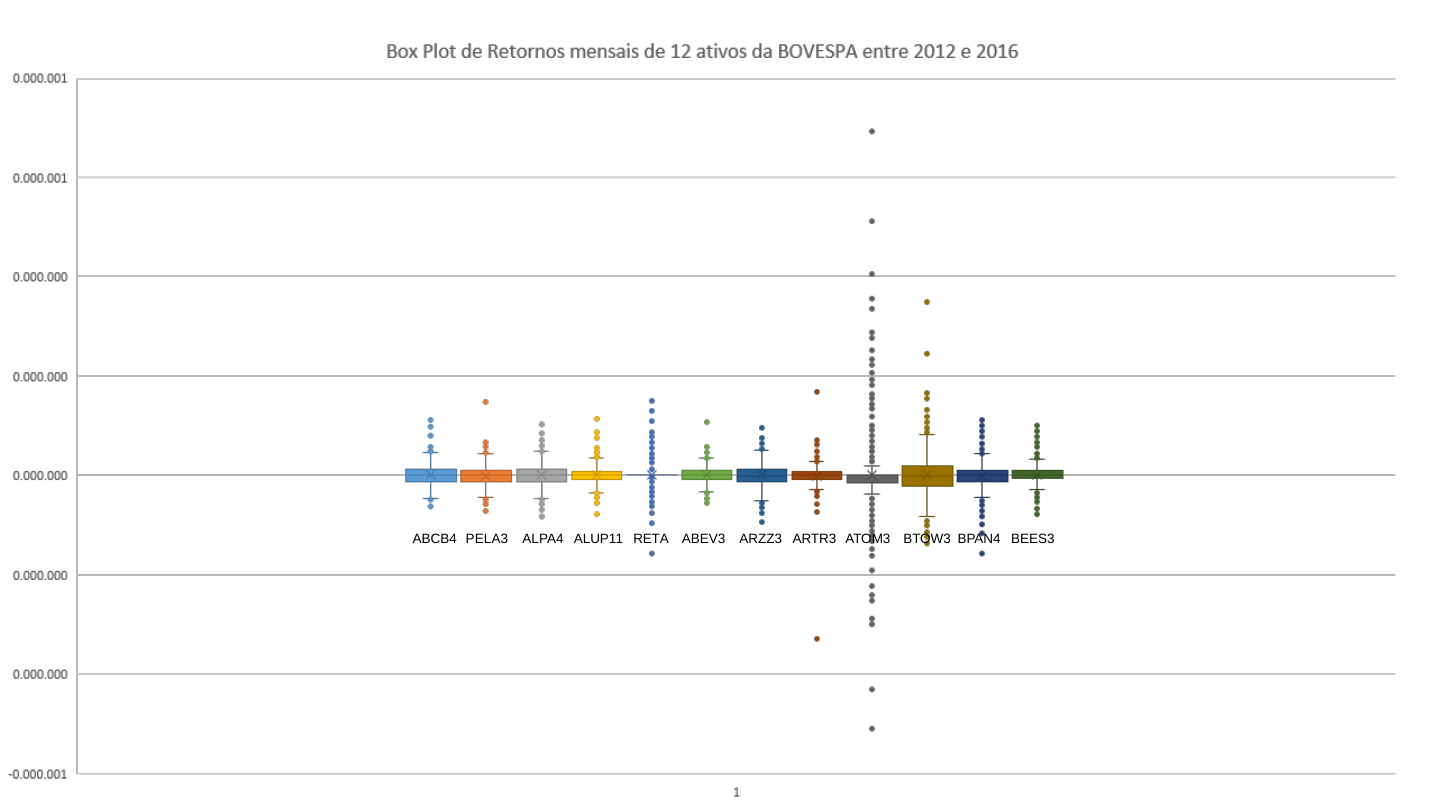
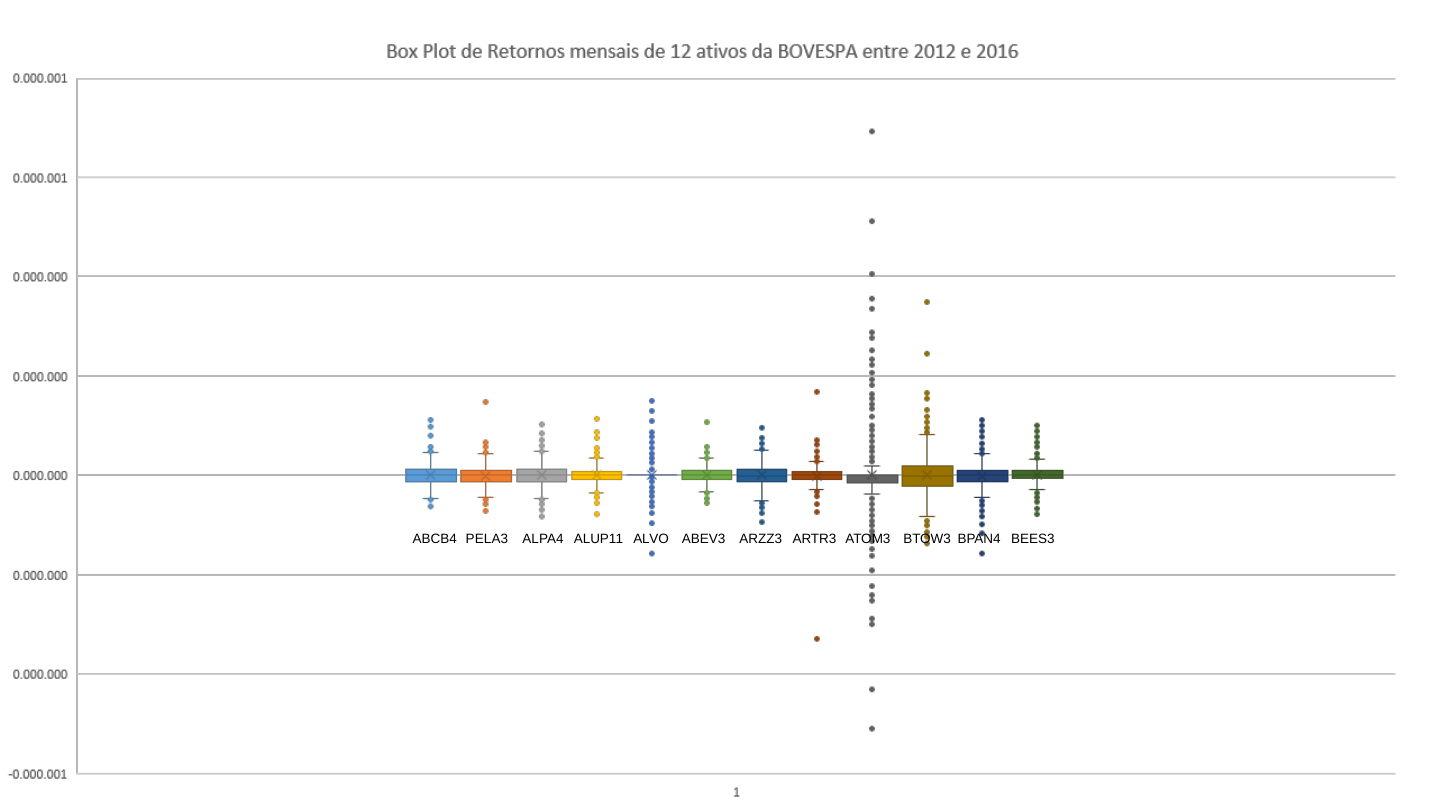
RETA: RETA -> ALVO
